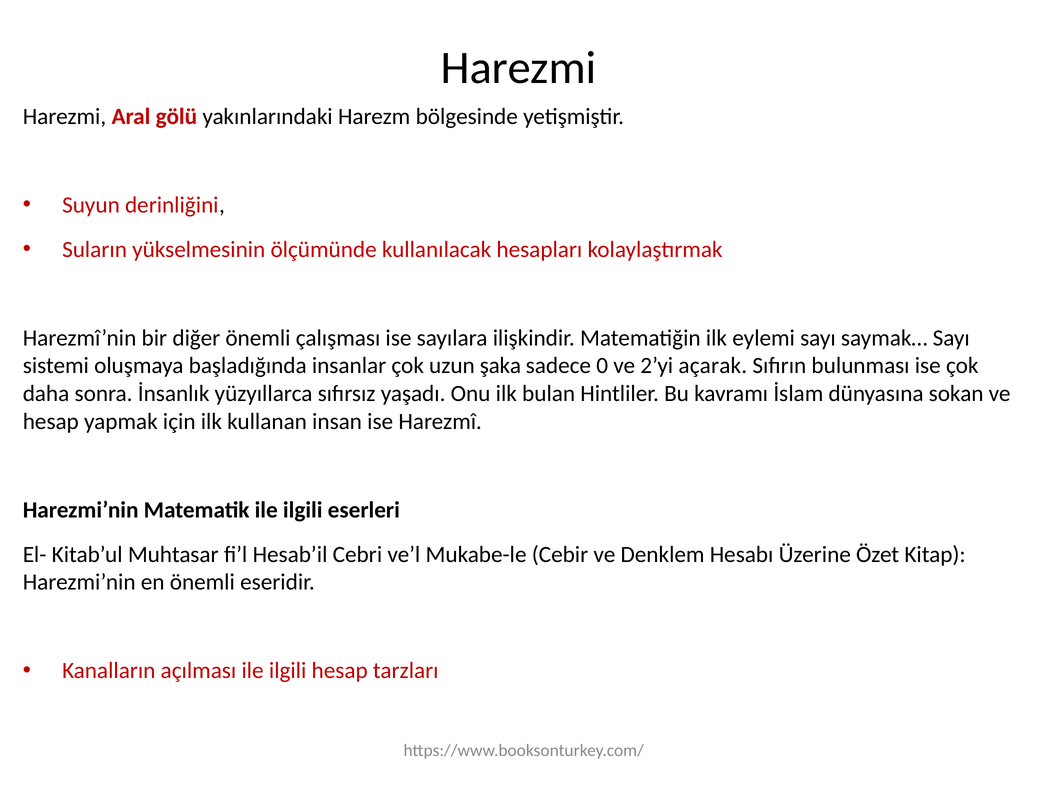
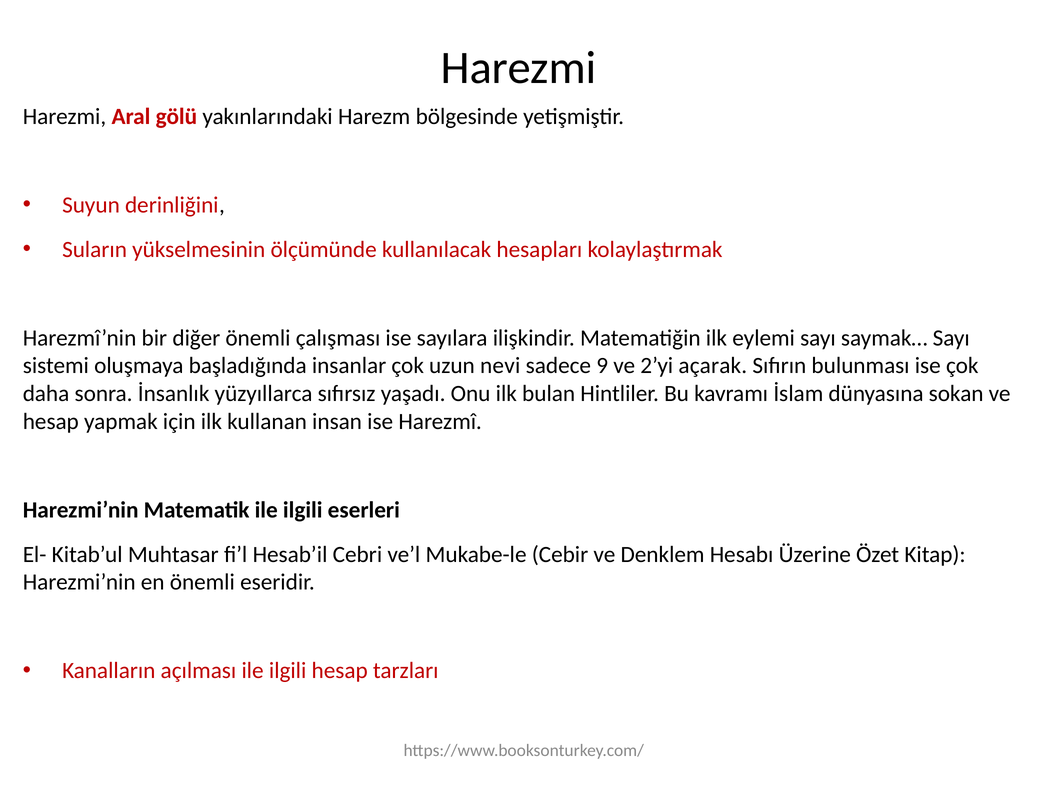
şaka: şaka -> nevi
0: 0 -> 9
